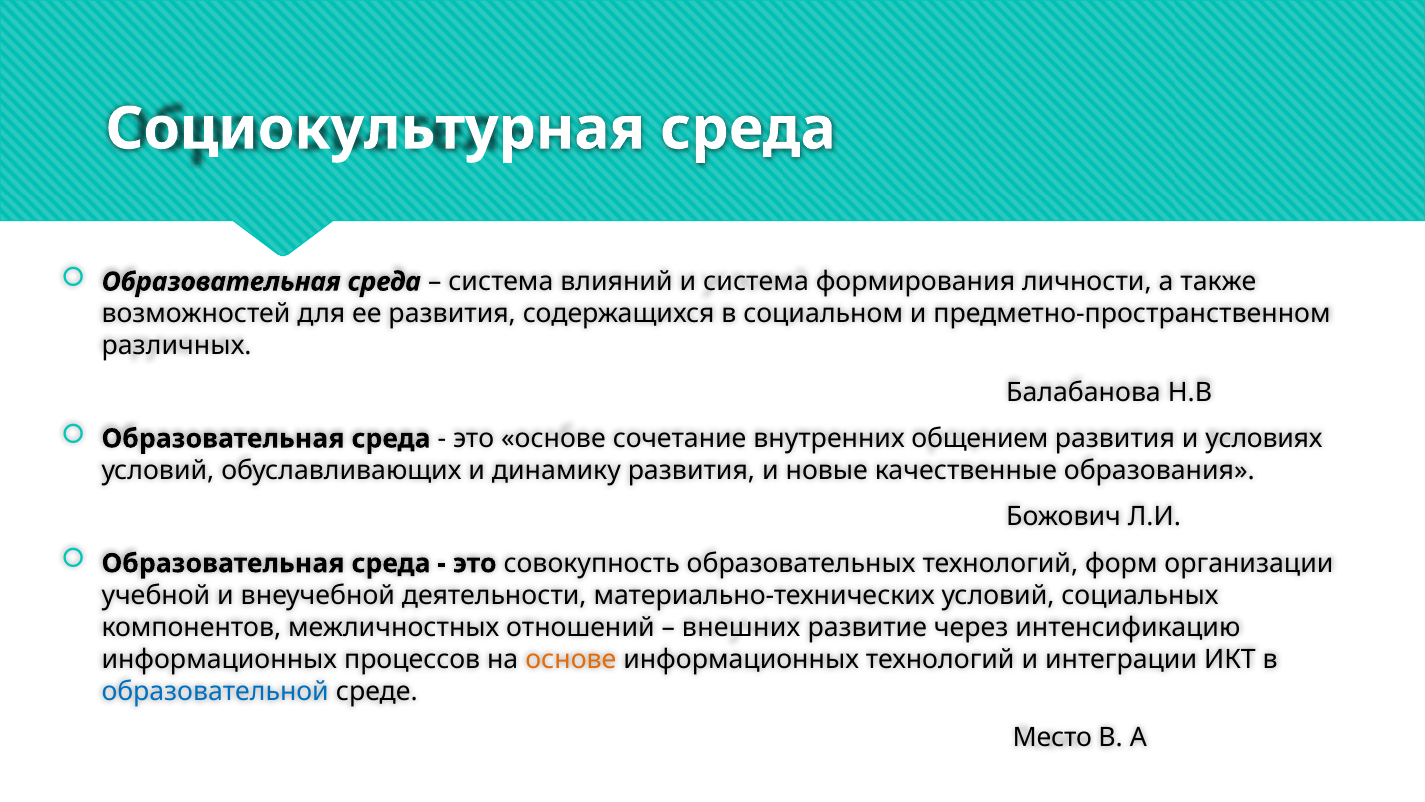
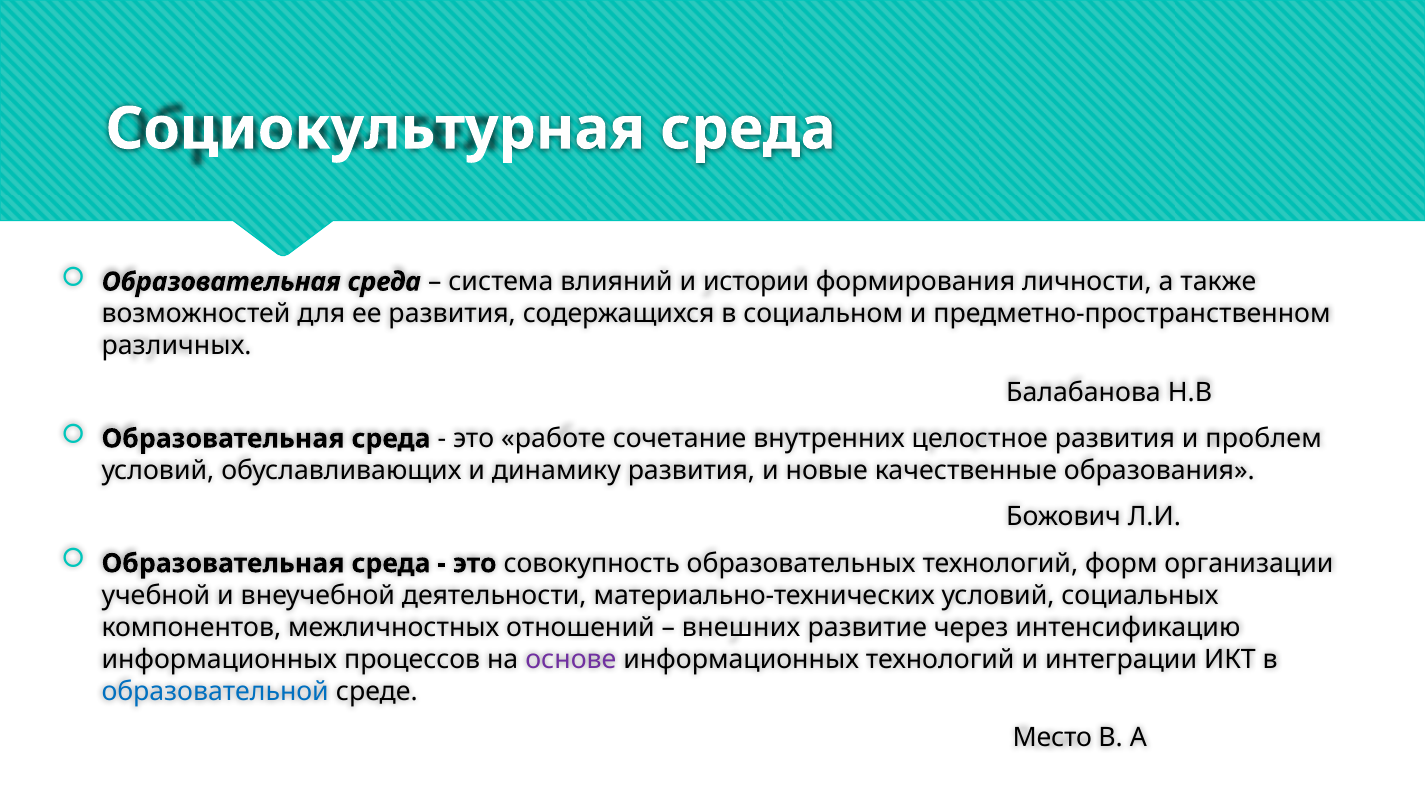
и система: система -> истории
это основе: основе -> работе
общением: общением -> целостное
условиях: условиях -> проблем
основе at (571, 659) colour: orange -> purple
